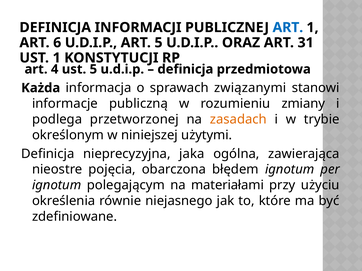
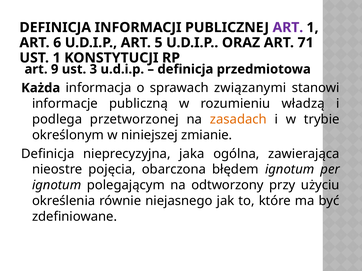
ART at (288, 28) colour: blue -> purple
31: 31 -> 71
4: 4 -> 9
ust 5: 5 -> 3
zmiany: zmiany -> władzą
użytymi: użytymi -> zmianie
materiałami: materiałami -> odtworzony
